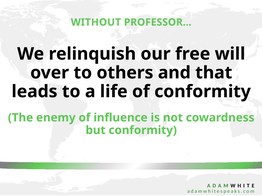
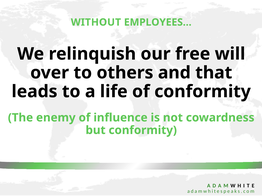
PROFESSOR…: PROFESSOR… -> EMPLOYEES…
